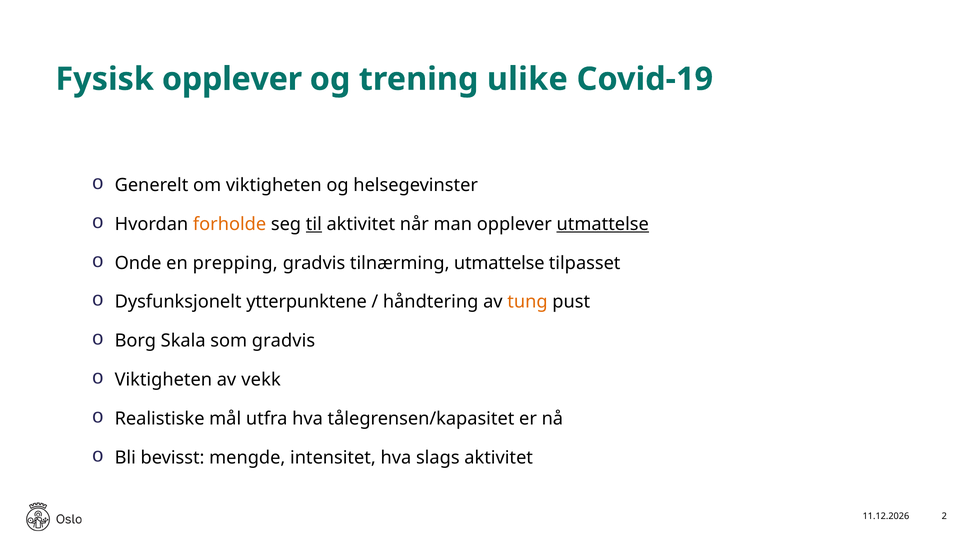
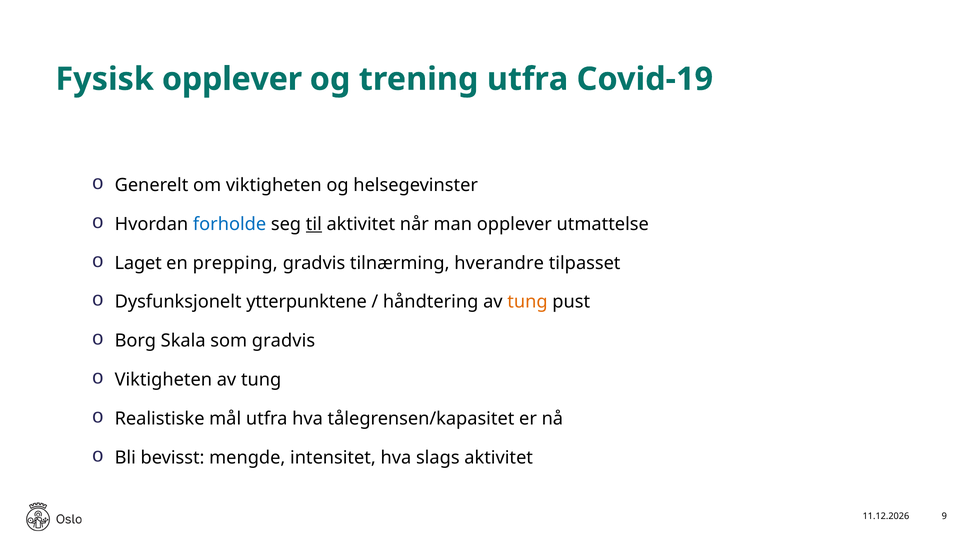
trening ulike: ulike -> utfra
forholde colour: orange -> blue
utmattelse at (603, 224) underline: present -> none
Onde: Onde -> Laget
tilnærming utmattelse: utmattelse -> hverandre
Viktigheten av vekk: vekk -> tung
2: 2 -> 9
